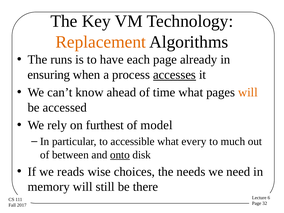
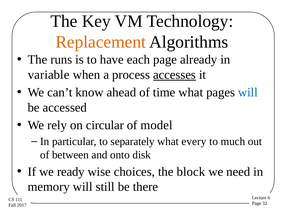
ensuring: ensuring -> variable
will at (248, 92) colour: orange -> blue
furthest: furthest -> circular
accessible: accessible -> separately
onto underline: present -> none
reads: reads -> ready
needs: needs -> block
